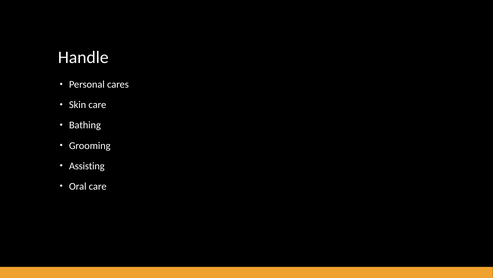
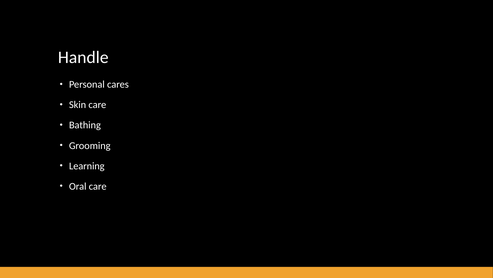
Assisting: Assisting -> Learning
